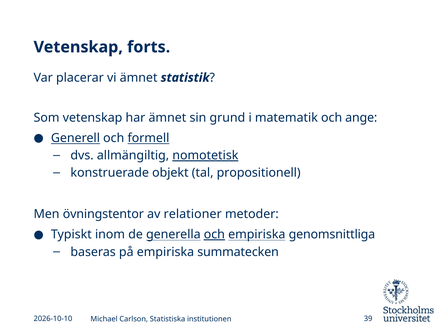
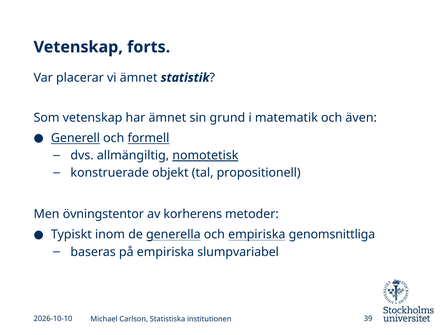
ange: ange -> även
relationer: relationer -> korherens
och at (214, 234) underline: present -> none
summatecken: summatecken -> slumpvariabel
